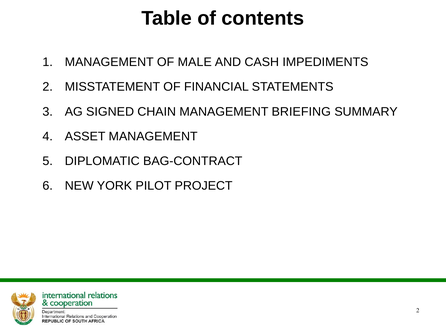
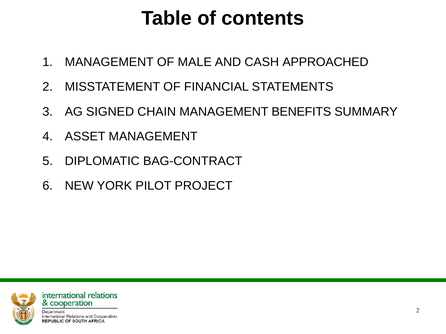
IMPEDIMENTS: IMPEDIMENTS -> APPROACHED
BRIEFING: BRIEFING -> BENEFITS
